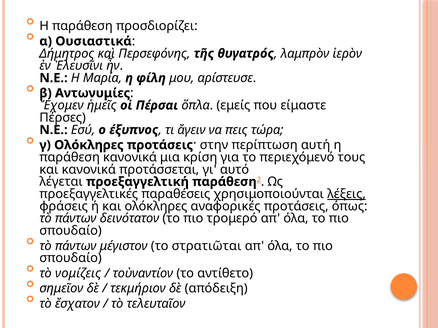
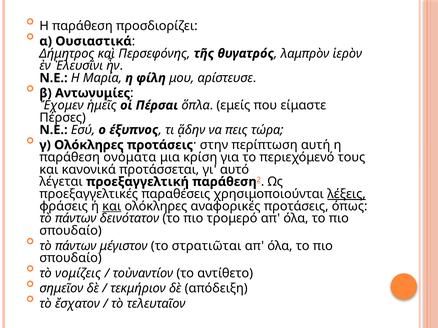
ἄγειν: ἄγειν -> ᾅδην
παράθεση κανονικά: κανονικά -> ονόματα
και at (112, 207) underline: none -> present
